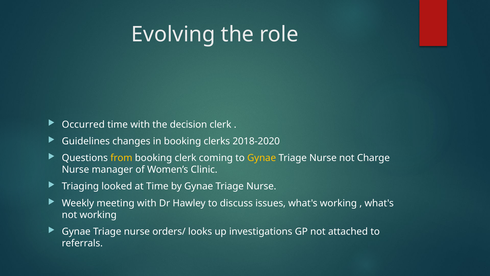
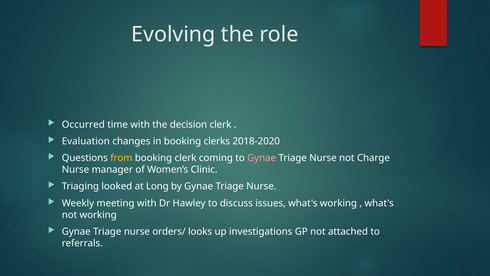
Guidelines: Guidelines -> Evaluation
Gynae at (262, 158) colour: yellow -> pink
at Time: Time -> Long
